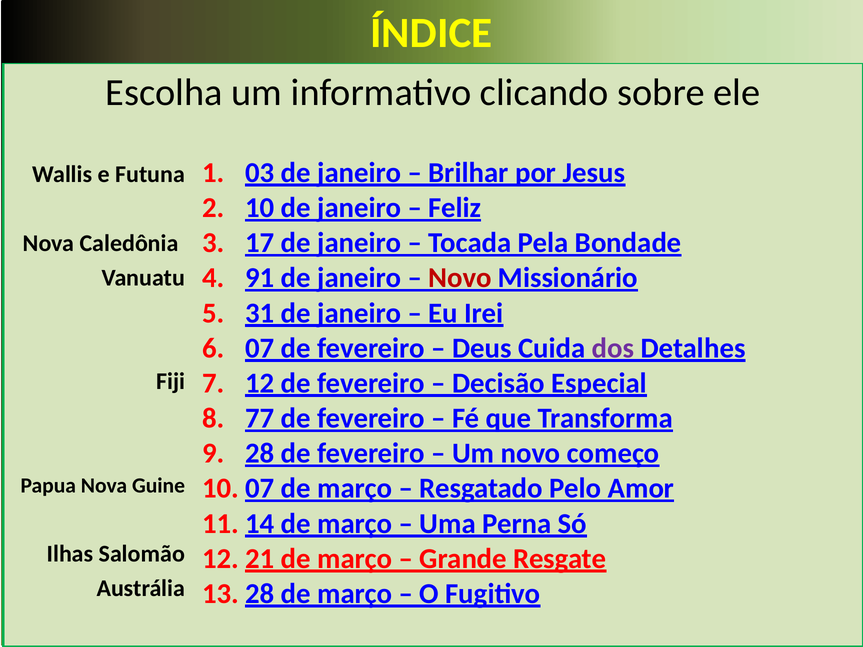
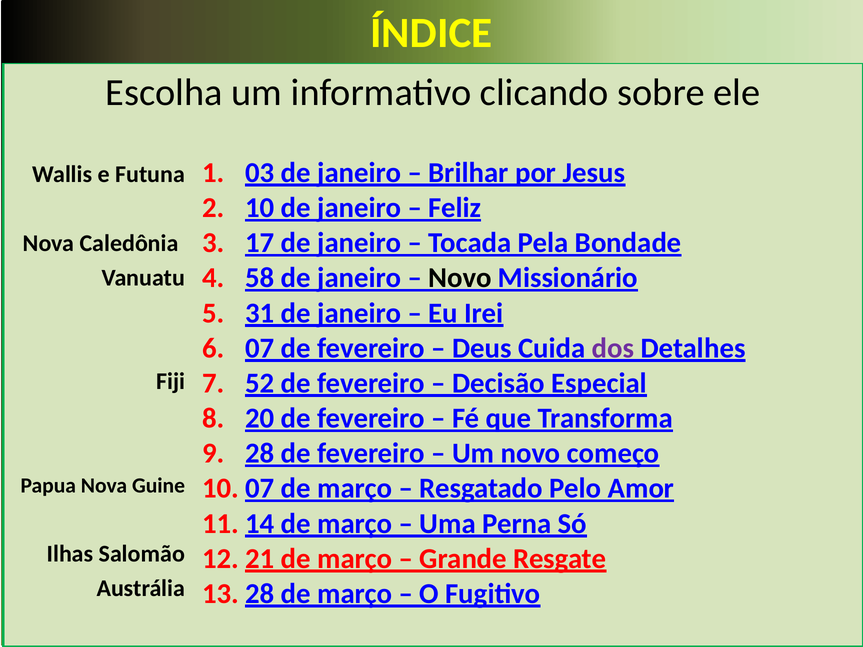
91: 91 -> 58
Novo at (460, 278) colour: red -> black
12: 12 -> 52
77: 77 -> 20
